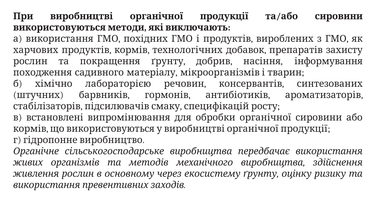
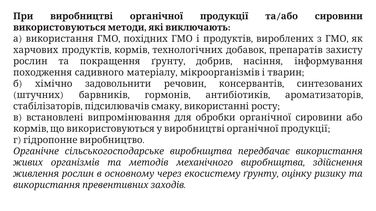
лабораторією: лабораторією -> задовольнити
специфікацій: специфікацій -> використанні
